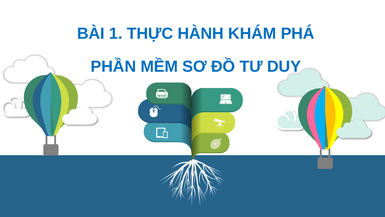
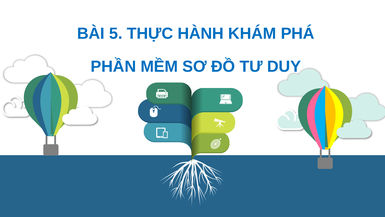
1: 1 -> 5
